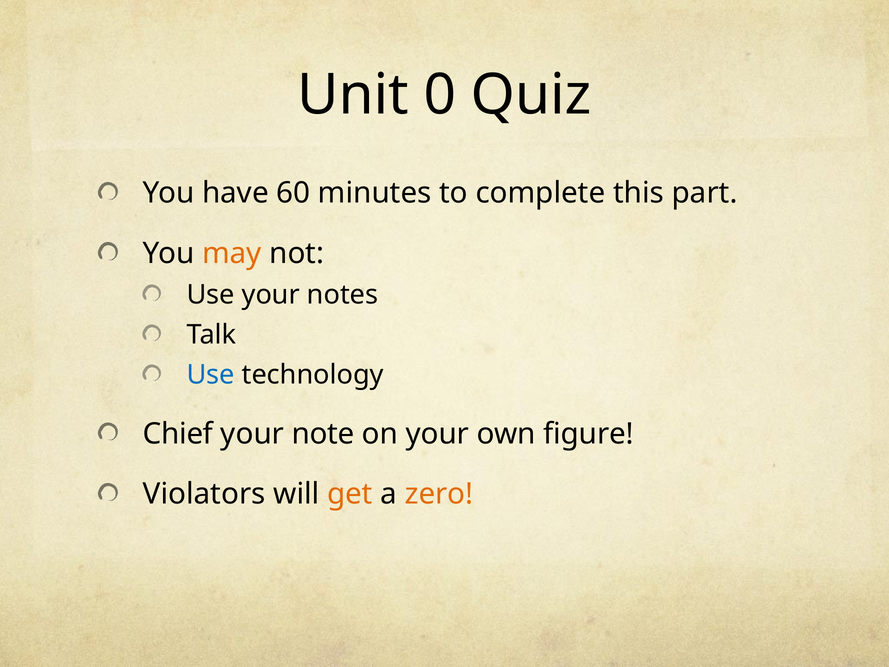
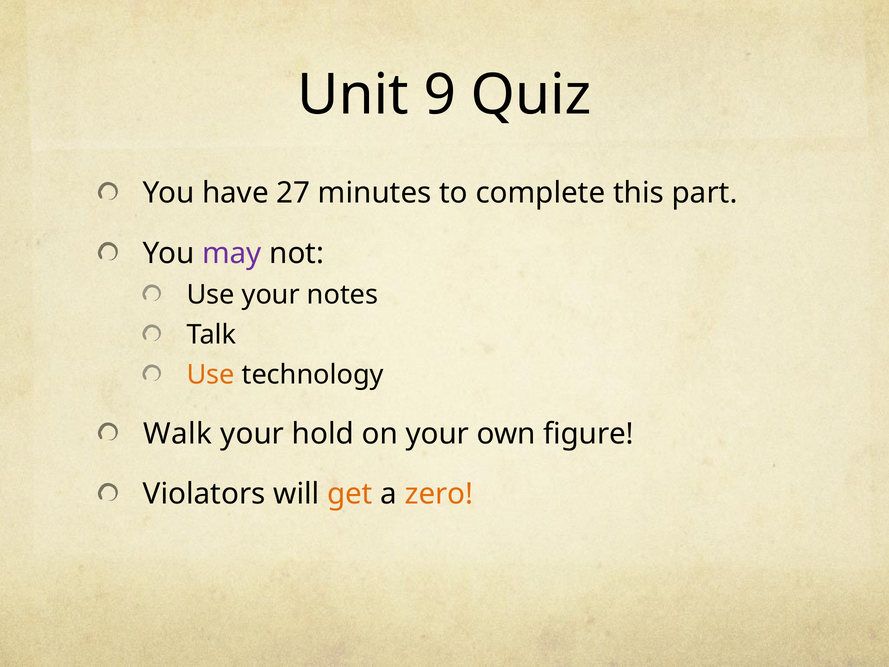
0: 0 -> 9
60: 60 -> 27
may colour: orange -> purple
Use at (211, 375) colour: blue -> orange
Chief: Chief -> Walk
note: note -> hold
